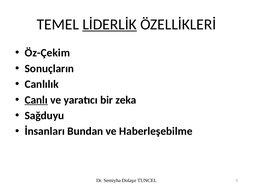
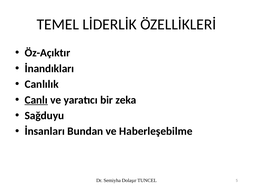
LİDERLİK underline: present -> none
Öz-Çekim: Öz-Çekim -> Öz-Açıktır
Sonuçların: Sonuçların -> İnandıkları
